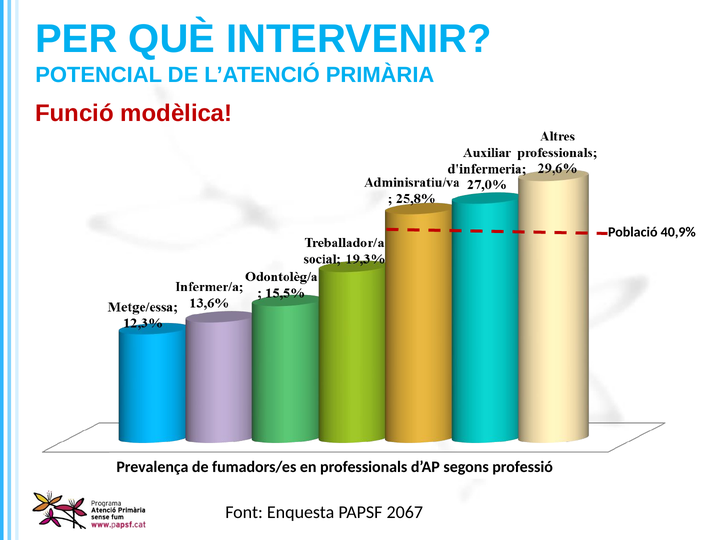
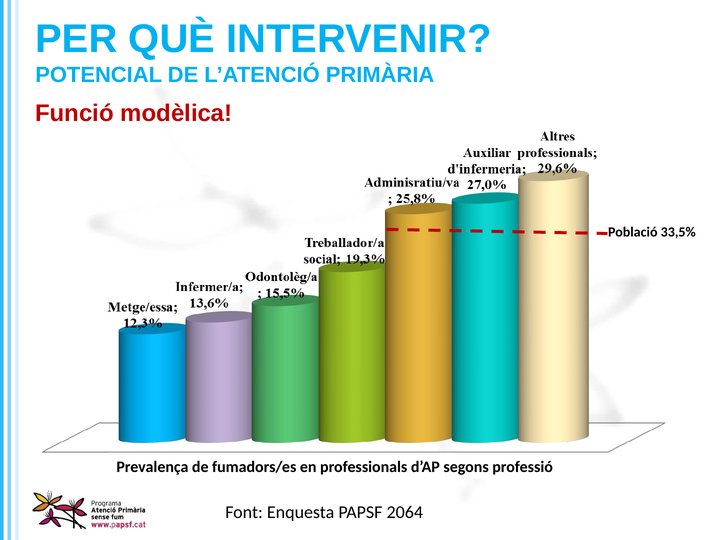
40,9%: 40,9% -> 33,5%
2067: 2067 -> 2064
